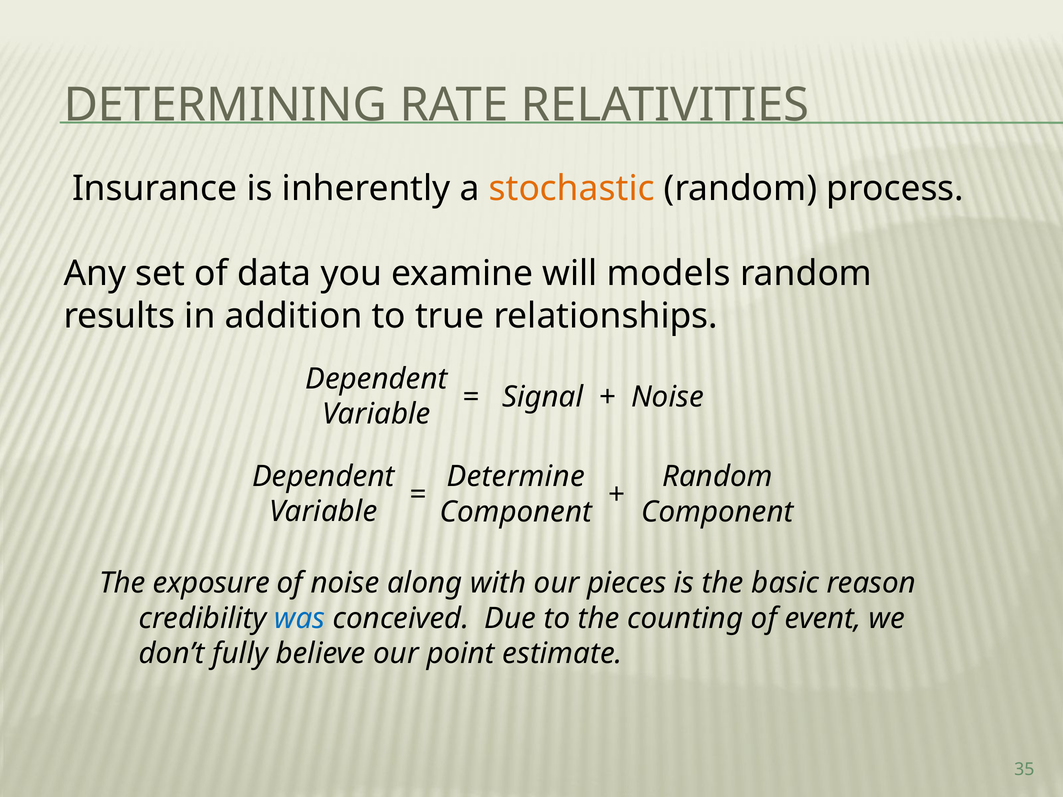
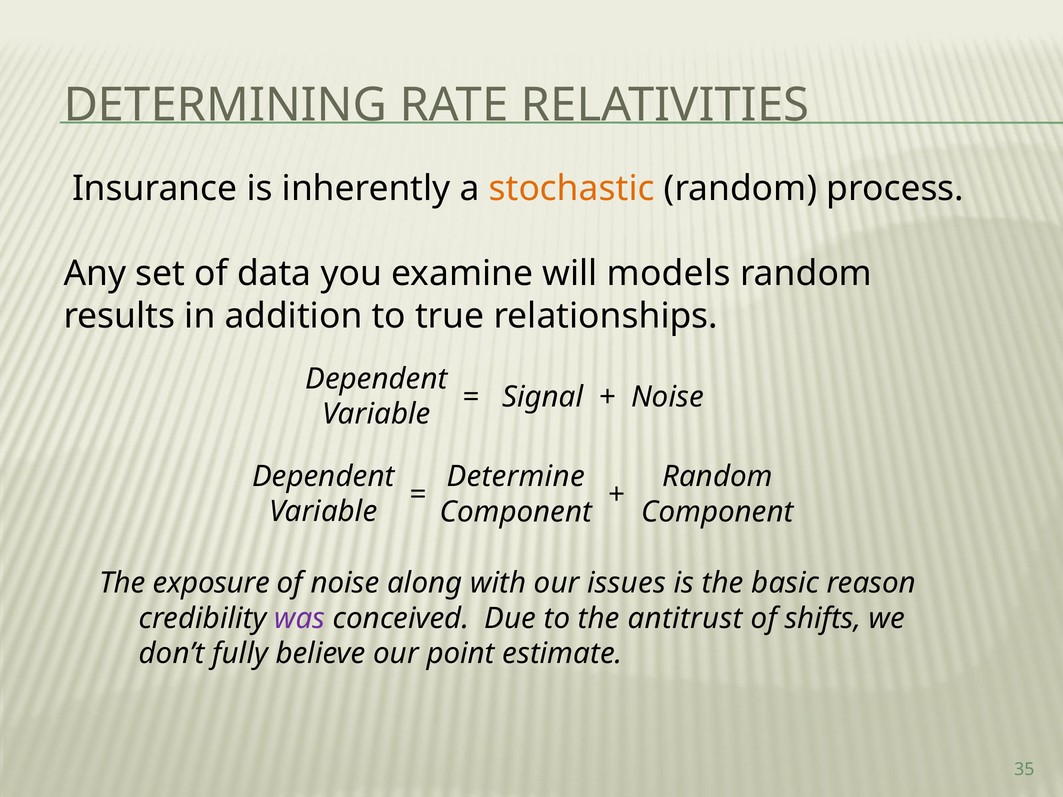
pieces: pieces -> issues
was colour: blue -> purple
counting: counting -> antitrust
event: event -> shifts
